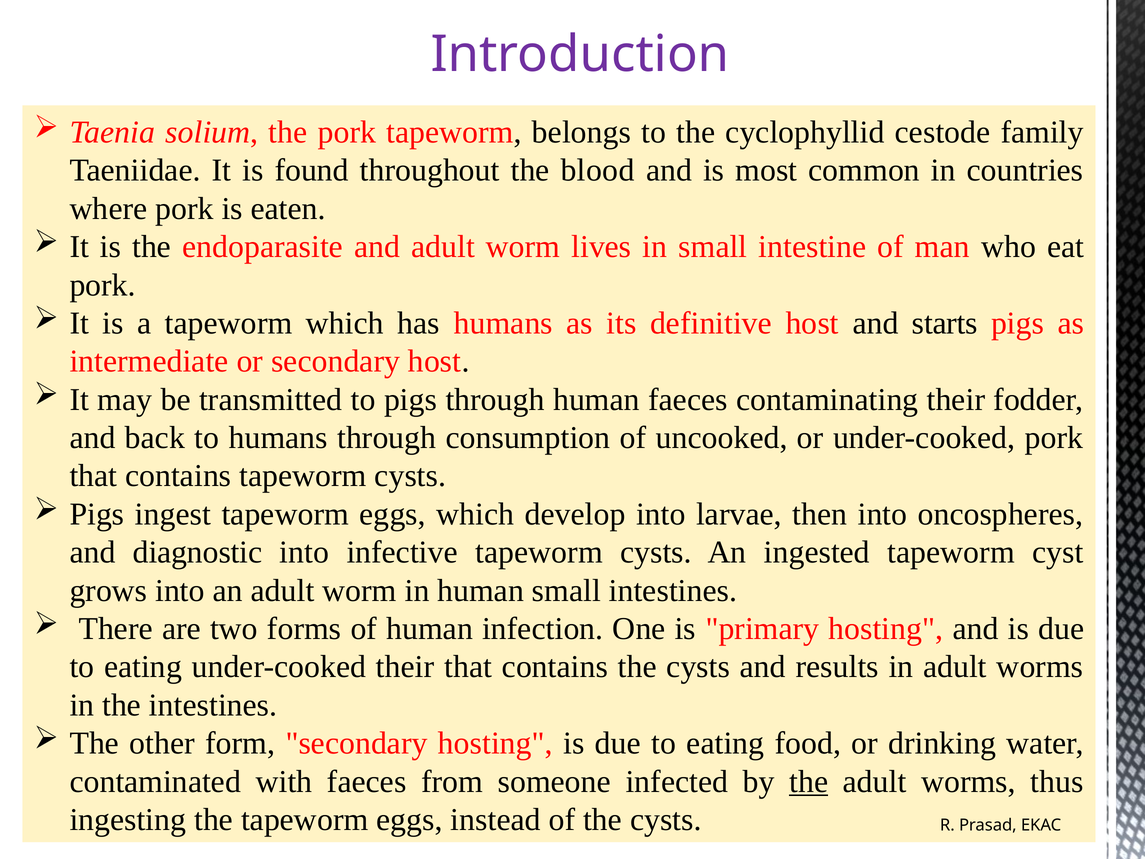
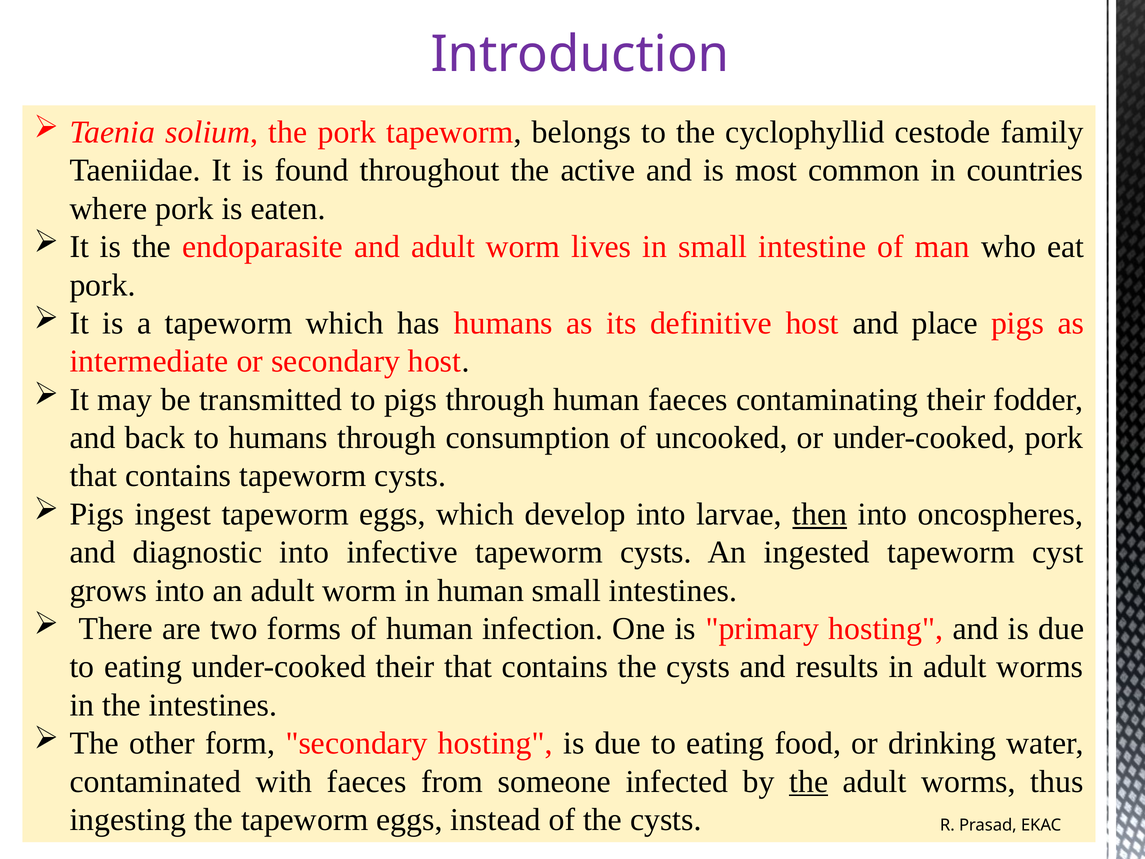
blood: blood -> active
starts: starts -> place
then underline: none -> present
